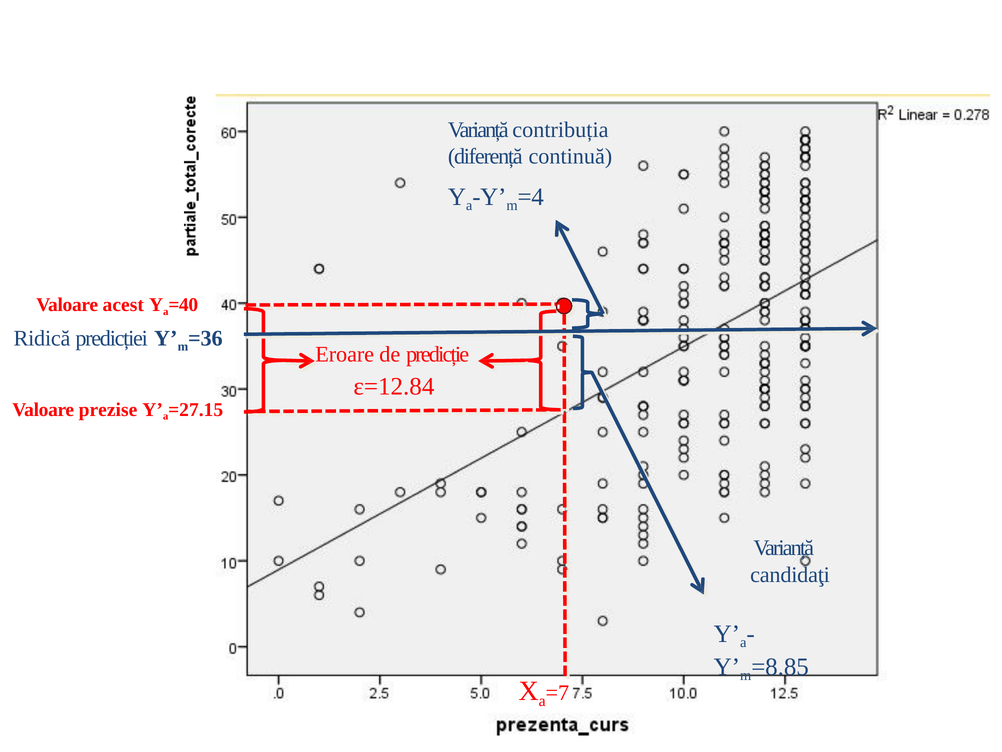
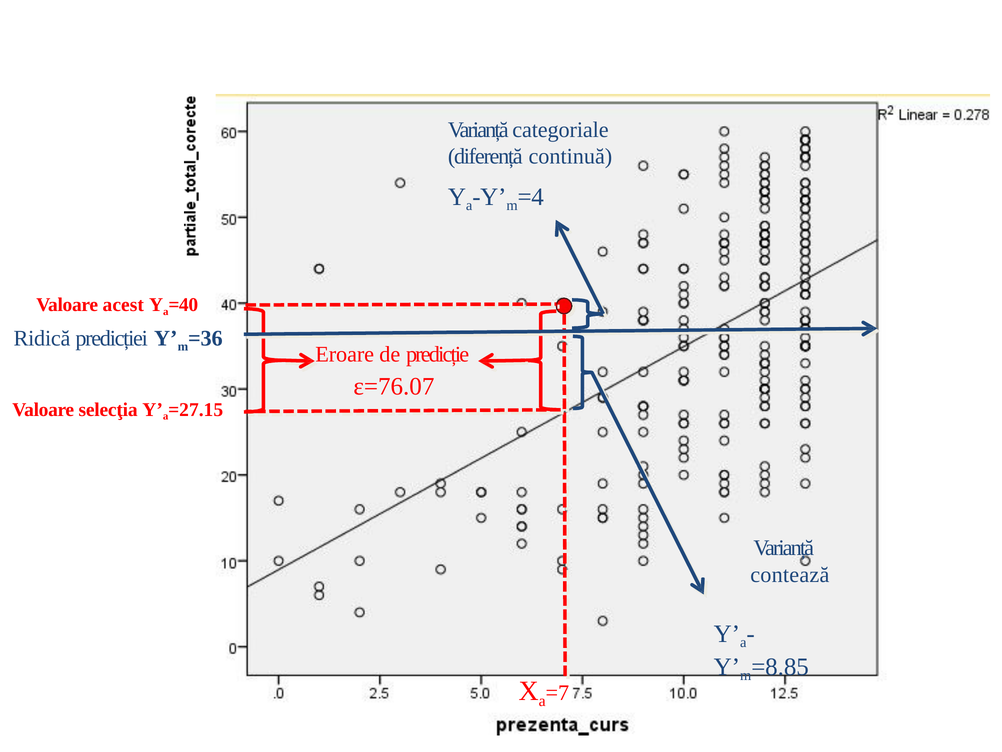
contribuția: contribuția -> categoriale
ε=12.84: ε=12.84 -> ε=76.07
prezise: prezise -> selecţia
candidaţi: candidaţi -> contează
